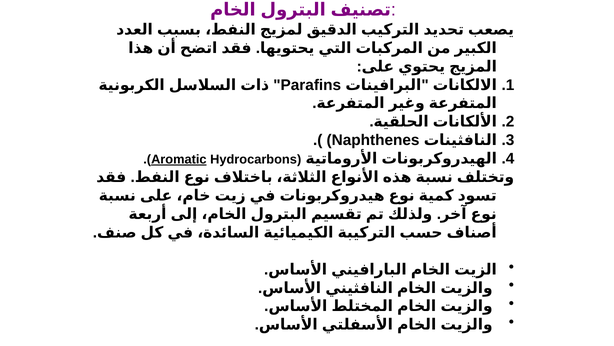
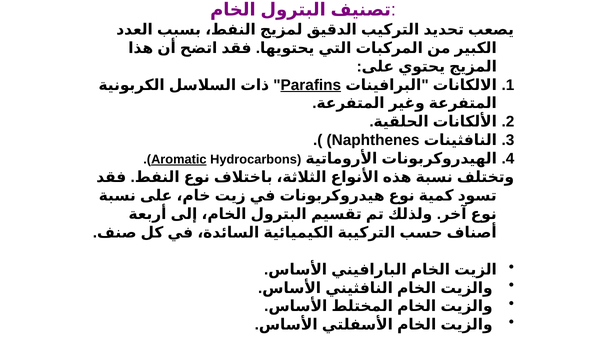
Parafins underline: none -> present
